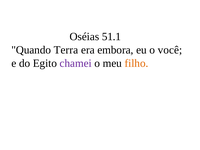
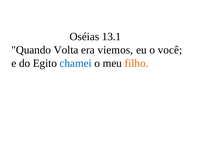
51.1: 51.1 -> 13.1
Terra: Terra -> Volta
embora: embora -> viemos
chamei colour: purple -> blue
